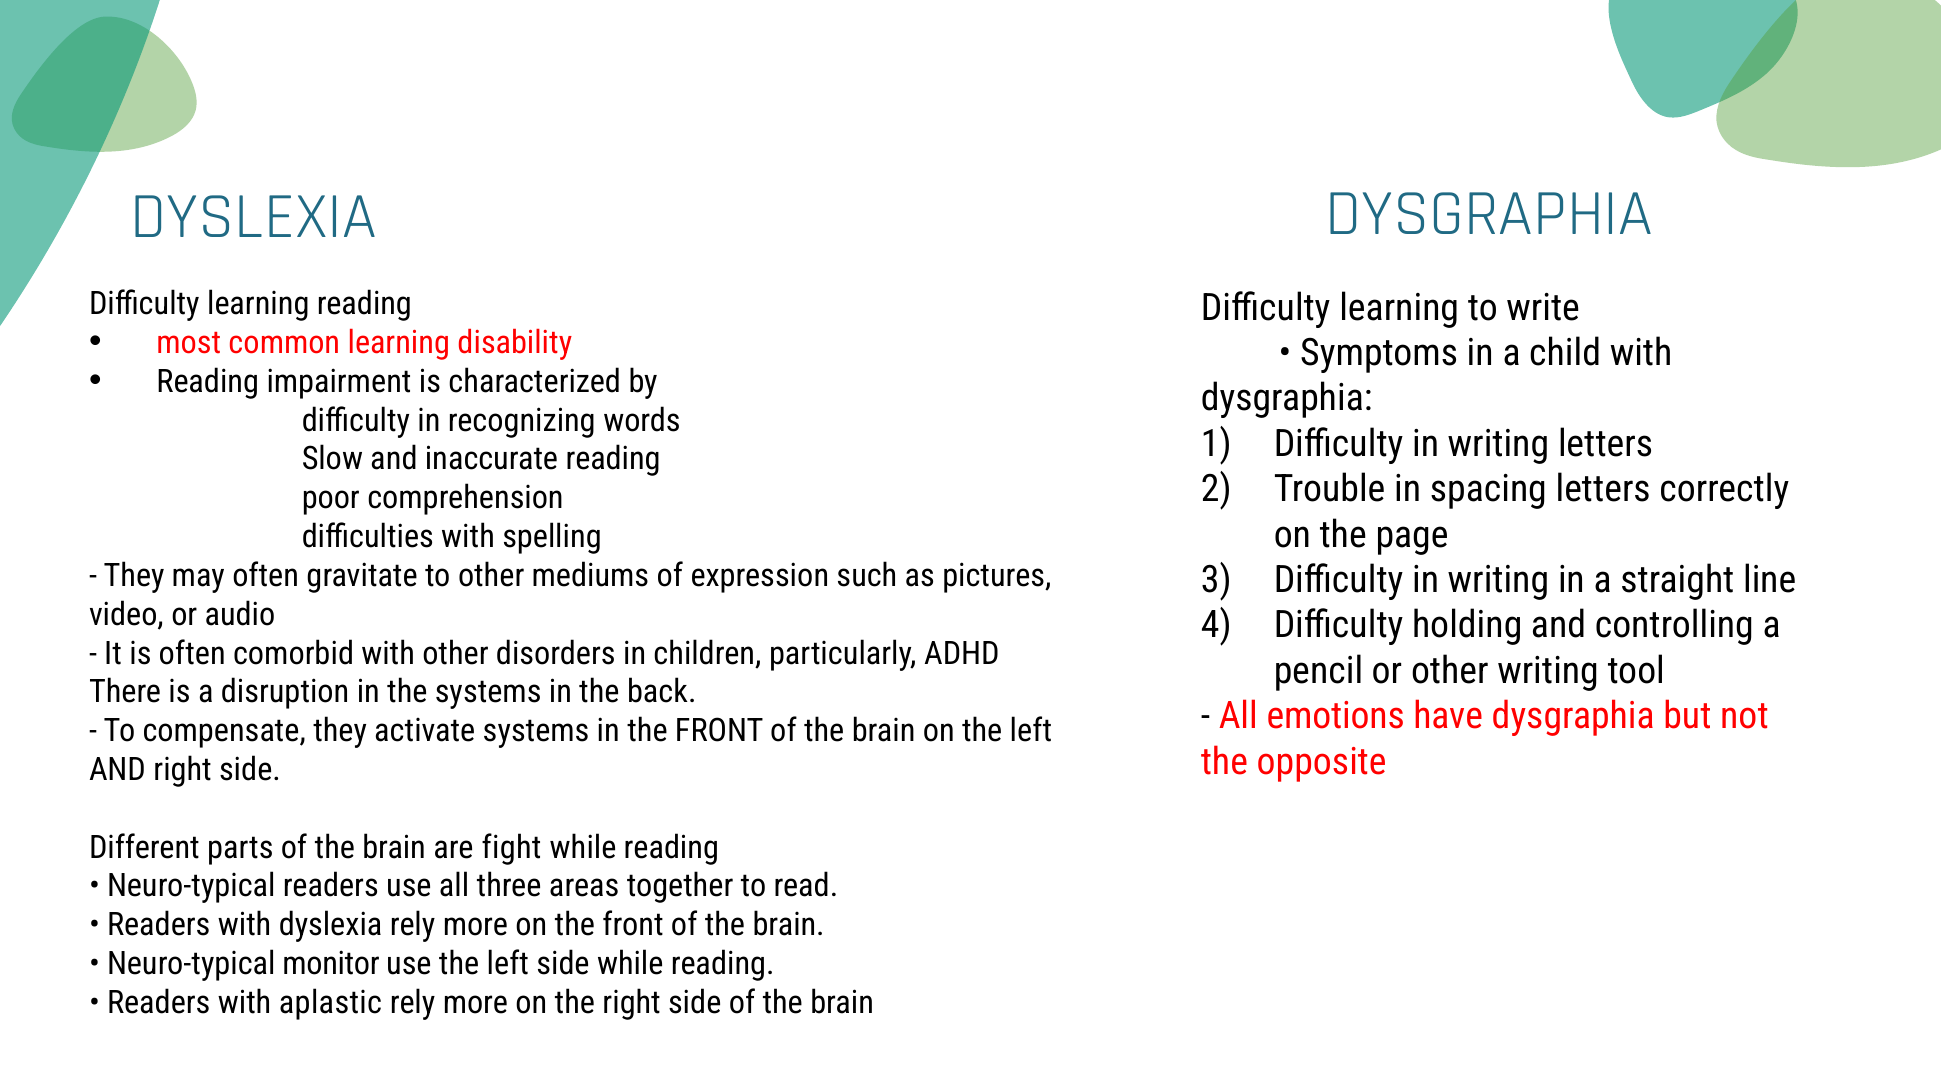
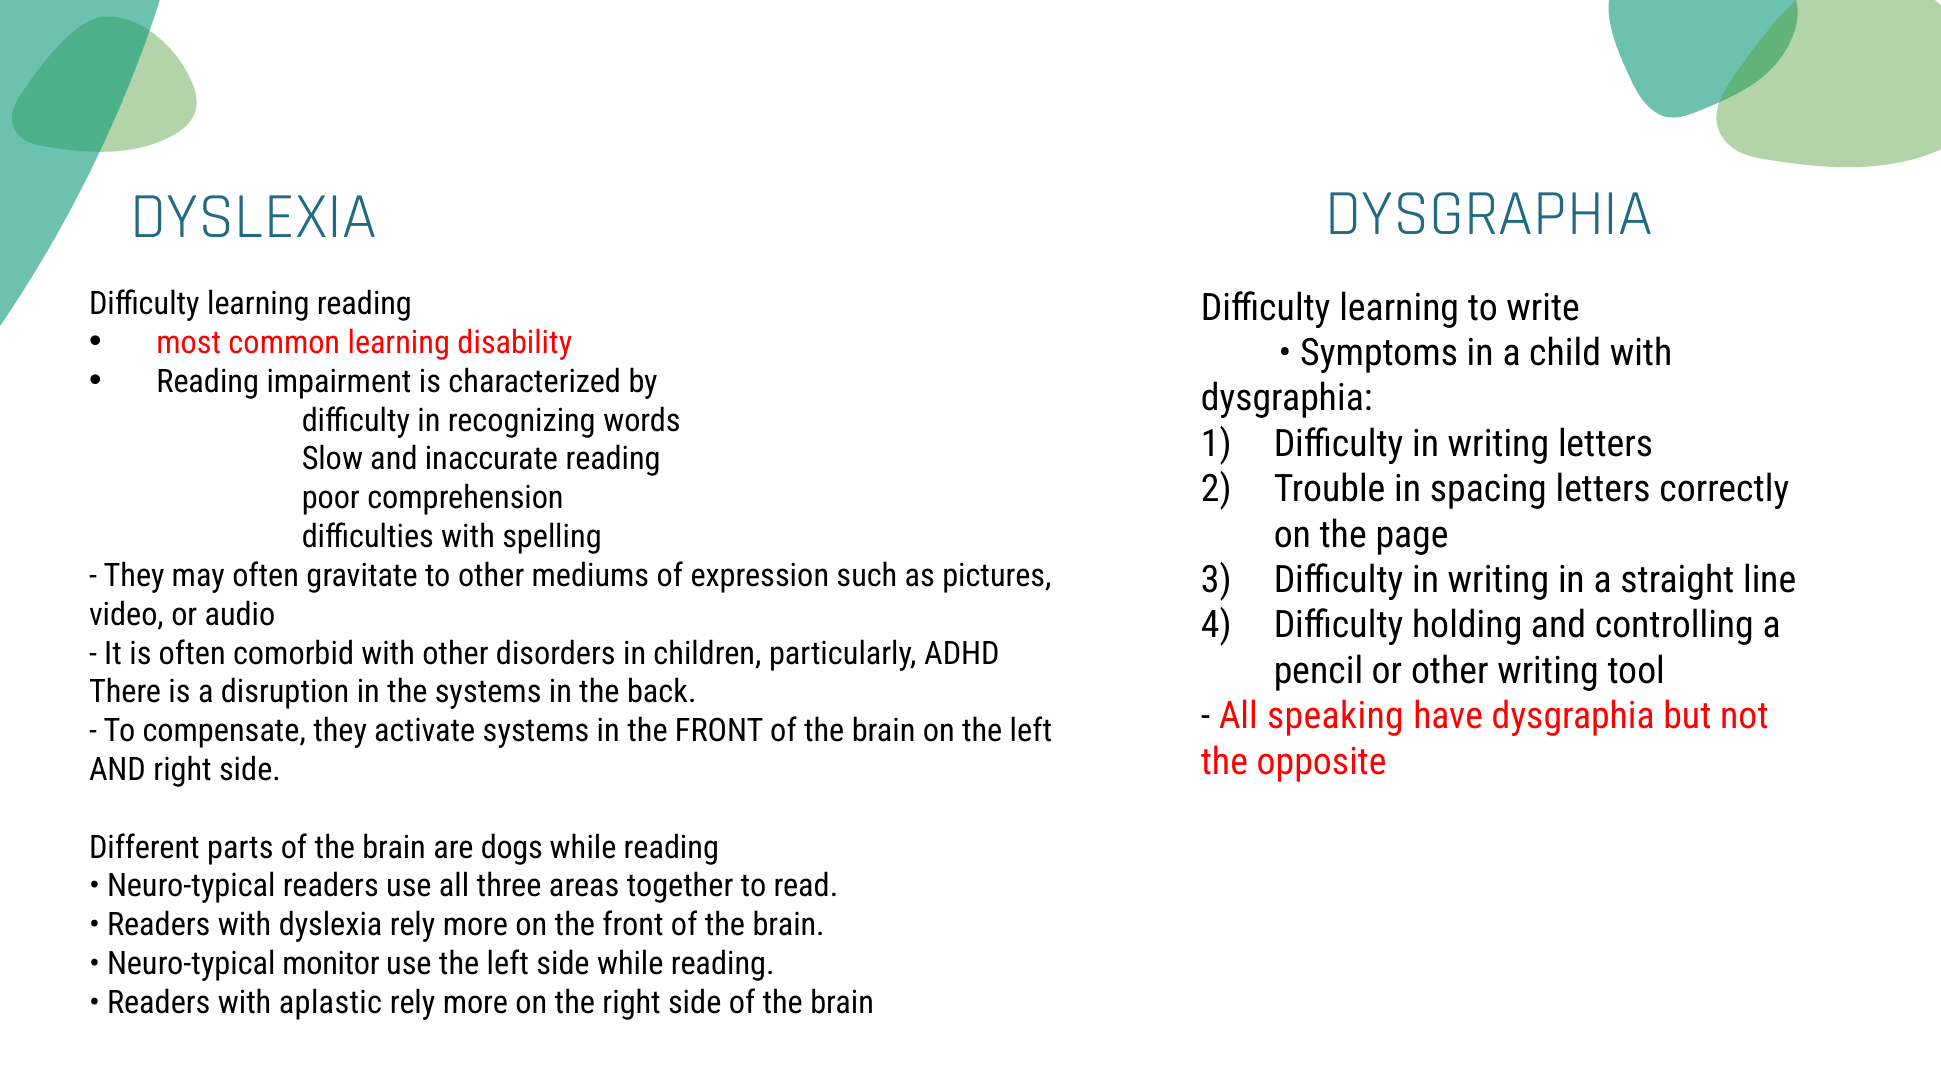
emotions: emotions -> speaking
fight: fight -> dogs
